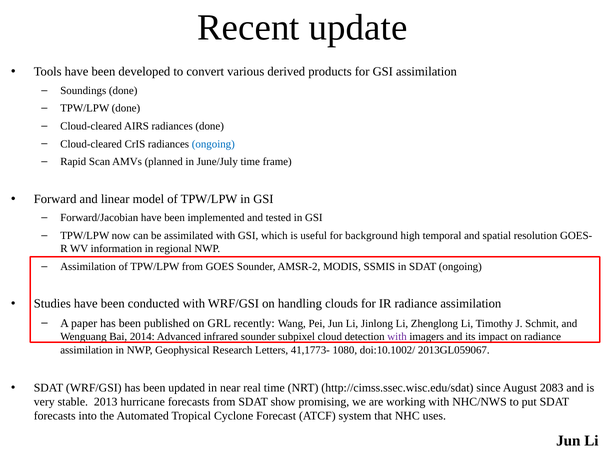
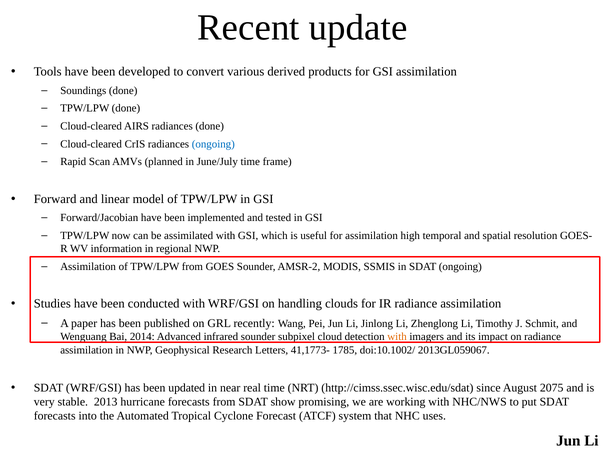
for background: background -> assimilation
with at (397, 337) colour: purple -> orange
1080: 1080 -> 1785
2083: 2083 -> 2075
